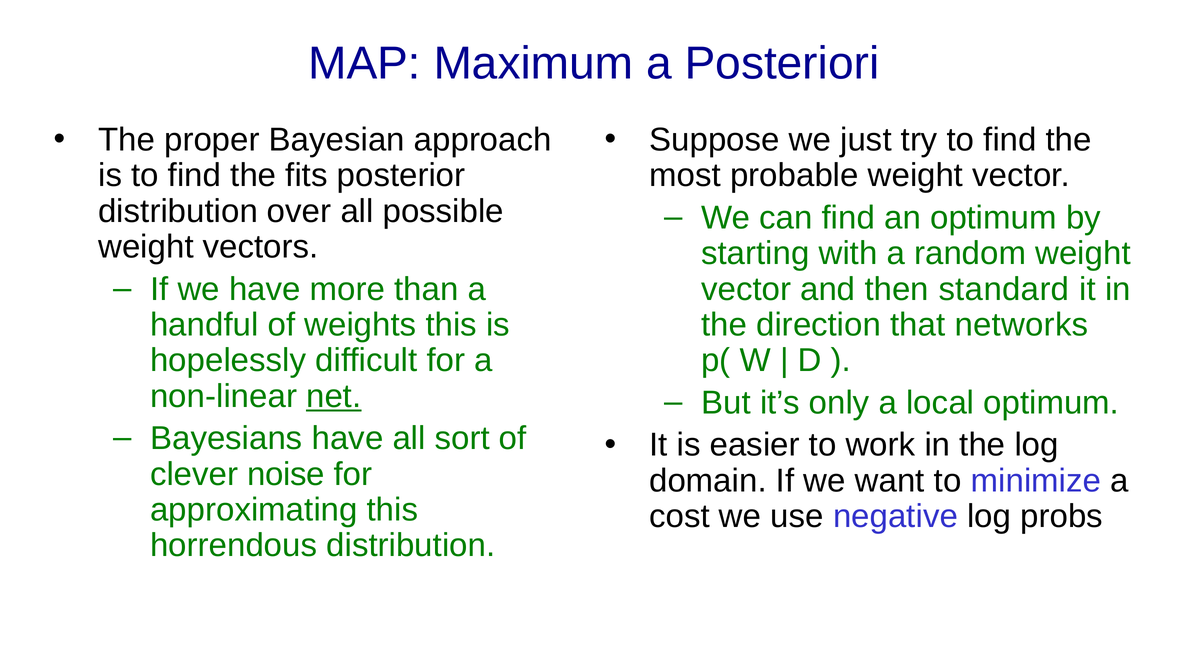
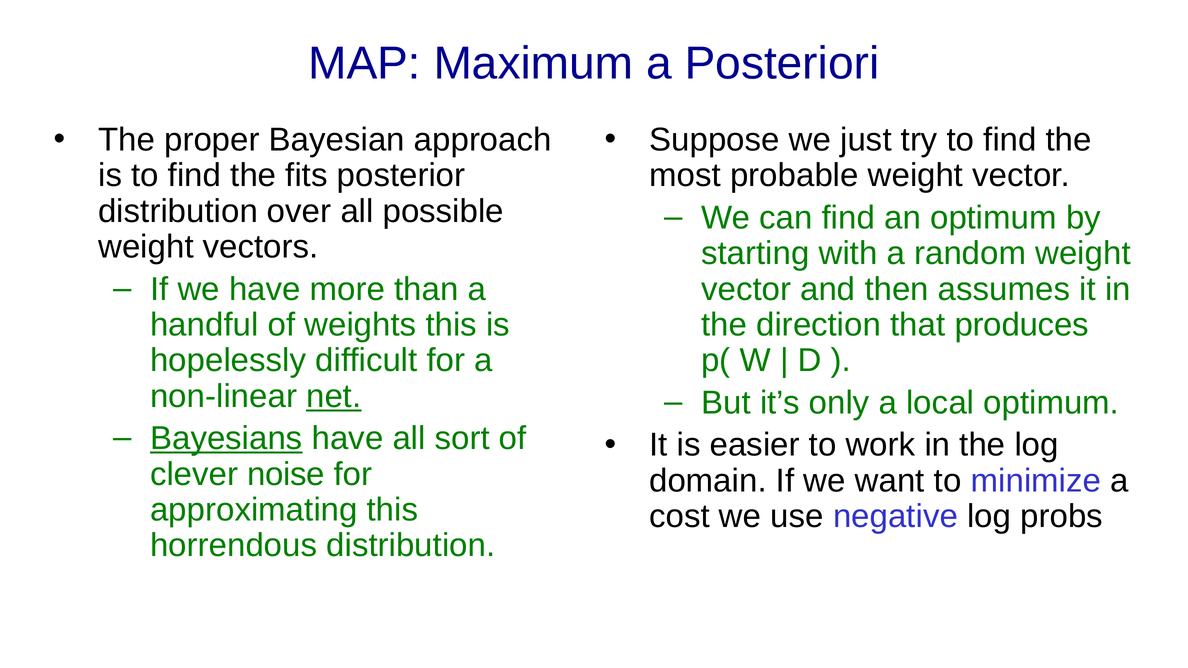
standard: standard -> assumes
networks: networks -> produces
Bayesians underline: none -> present
